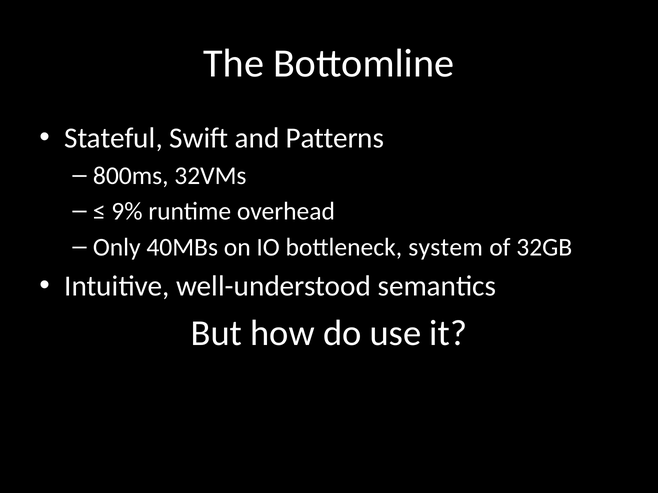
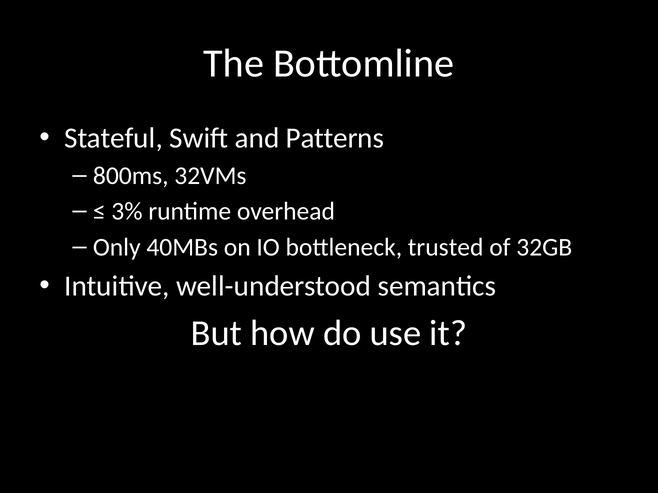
9%: 9% -> 3%
system: system -> trusted
